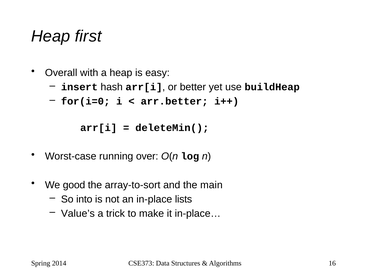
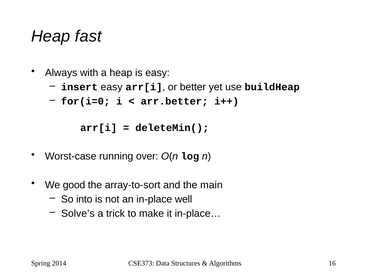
first: first -> fast
Overall: Overall -> Always
insert hash: hash -> easy
lists: lists -> well
Value’s: Value’s -> Solve’s
